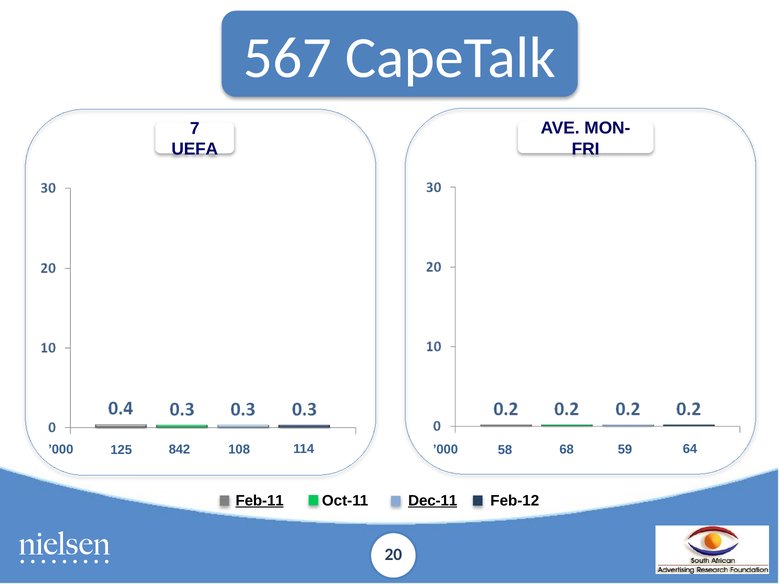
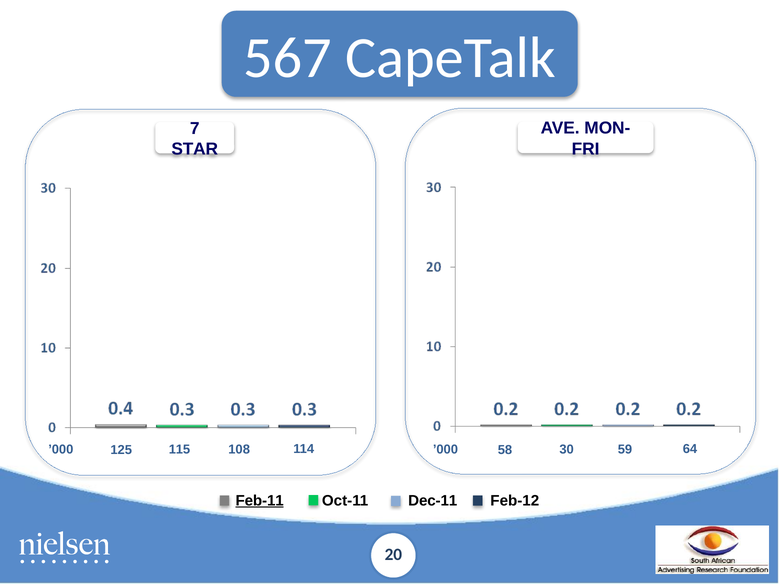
UEFA: UEFA -> STAR
842: 842 -> 115
68: 68 -> 30
Dec-11 underline: present -> none
